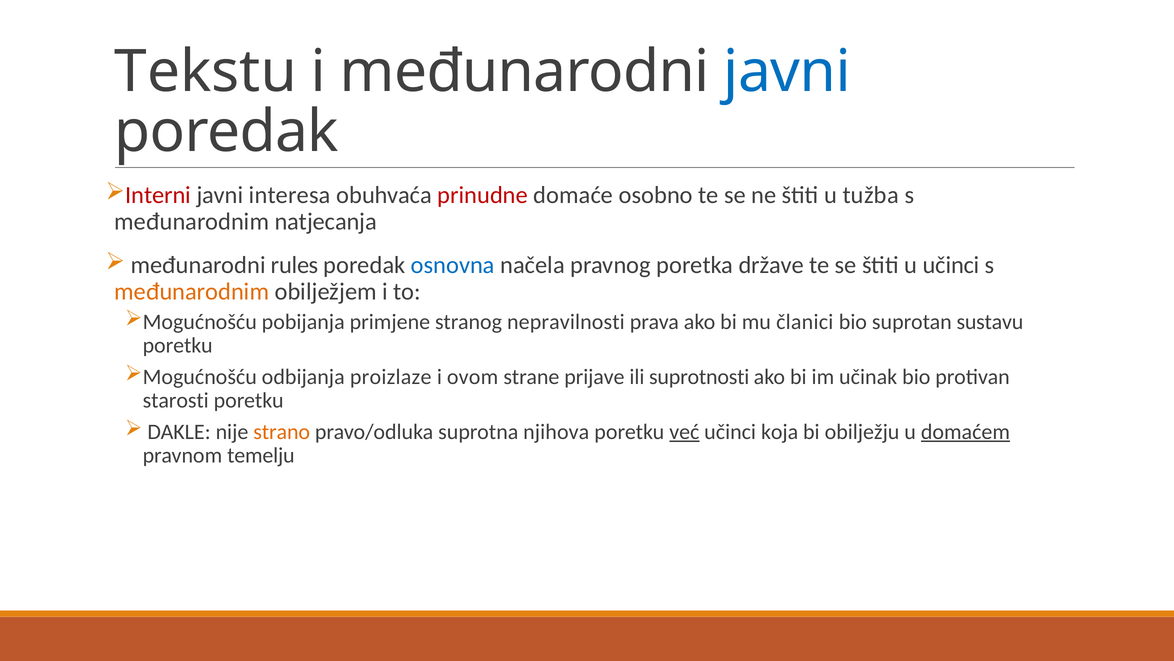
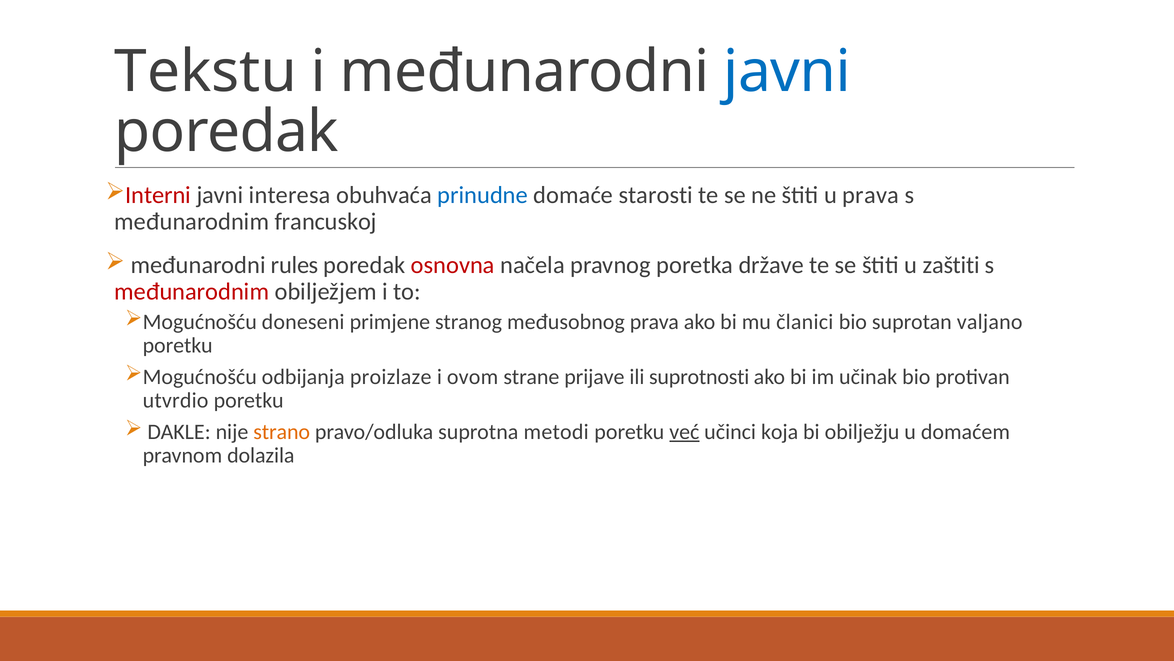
prinudne colour: red -> blue
osobno: osobno -> starosti
u tužba: tužba -> prava
natjecanja: natjecanja -> francuskoj
osnovna colour: blue -> red
u učinci: učinci -> zaštiti
međunarodnim at (192, 292) colour: orange -> red
pobijanja: pobijanja -> doneseni
nepravilnosti: nepravilnosti -> međusobnog
sustavu: sustavu -> valjano
starosti: starosti -> utvrdio
njihova: njihova -> metodi
domaćem underline: present -> none
temelju: temelju -> dolazila
